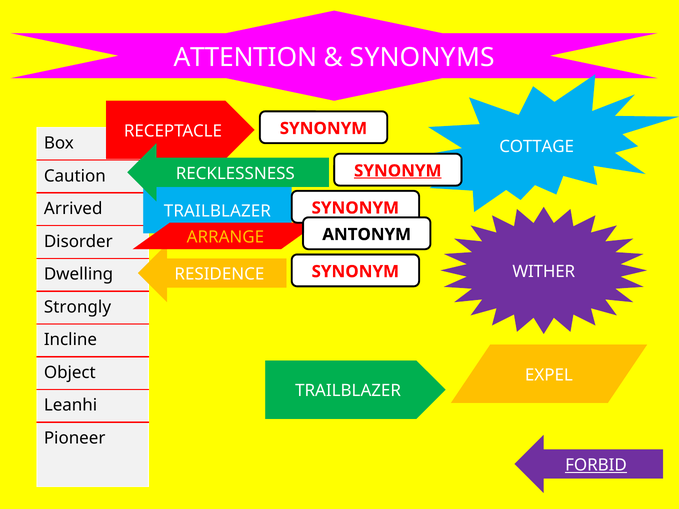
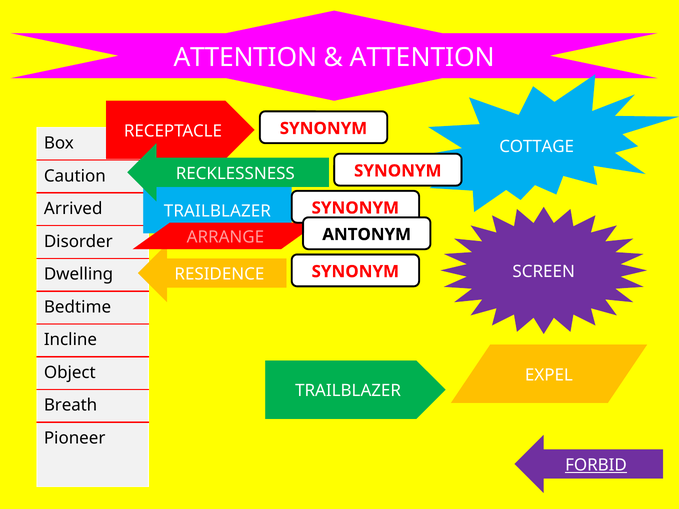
SYNONYMS at (422, 58): SYNONYMS -> ATTENTION
SYNONYM at (398, 171) underline: present -> none
ARRANGE colour: yellow -> pink
WITHER: WITHER -> SCREEN
Strongly: Strongly -> Bedtime
Leanhi: Leanhi -> Breath
